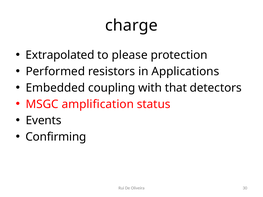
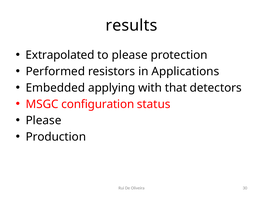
charge: charge -> results
coupling: coupling -> applying
amplification: amplification -> configuration
Events at (44, 121): Events -> Please
Confirming: Confirming -> Production
